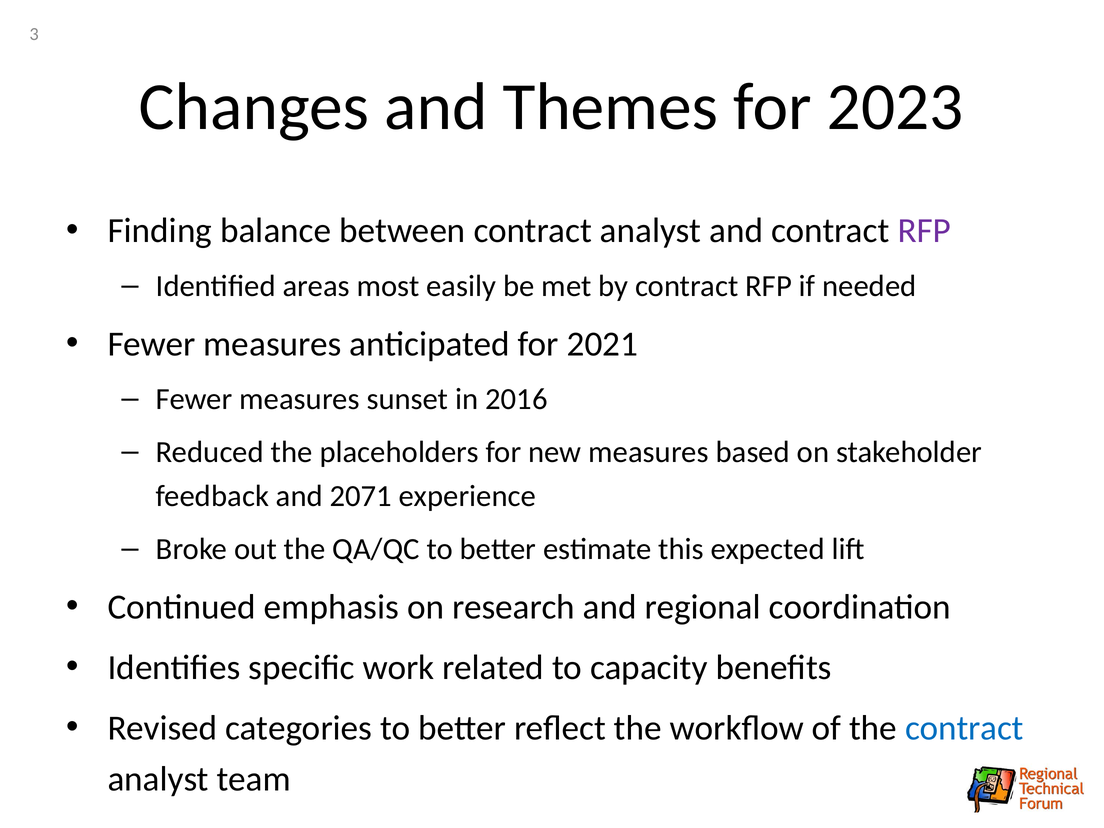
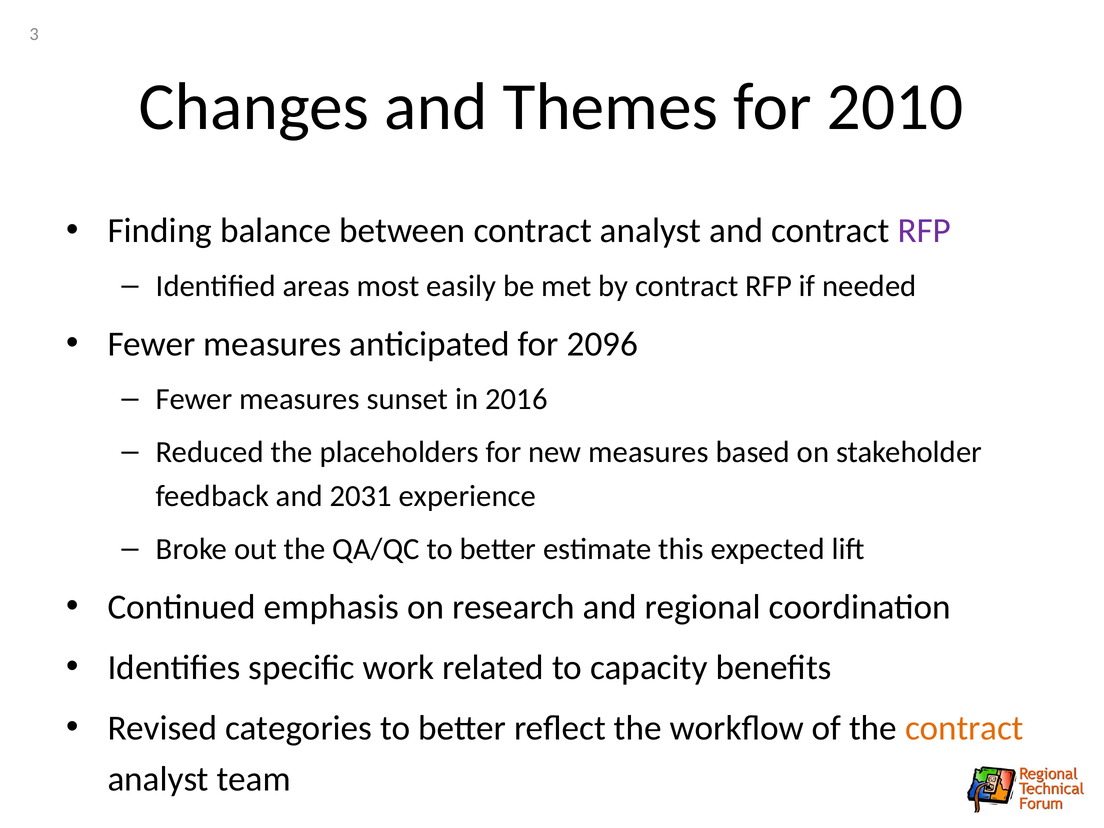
2023: 2023 -> 2010
2021: 2021 -> 2096
2071: 2071 -> 2031
contract at (964, 728) colour: blue -> orange
